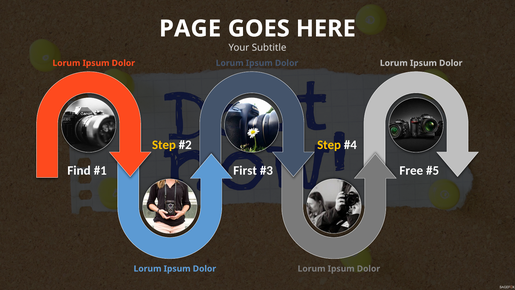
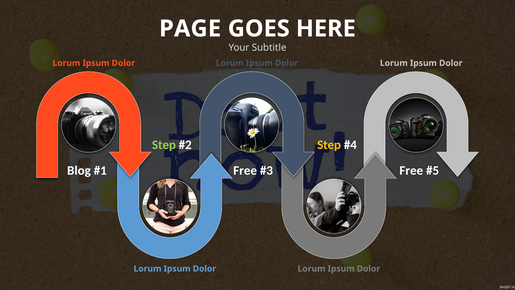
Step at (164, 145) colour: yellow -> light green
Find: Find -> Blog
First at (245, 170): First -> Free
